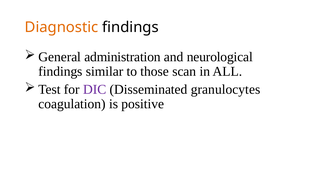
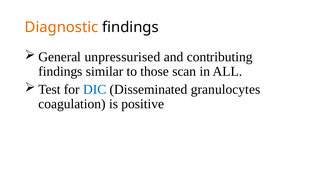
administration: administration -> unpressurised
neurological: neurological -> contributing
DIC colour: purple -> blue
